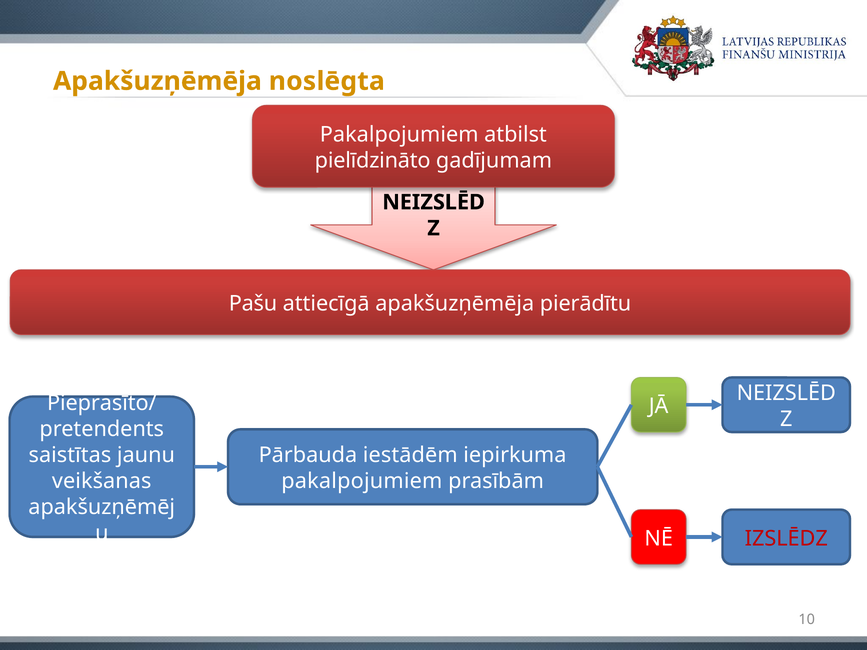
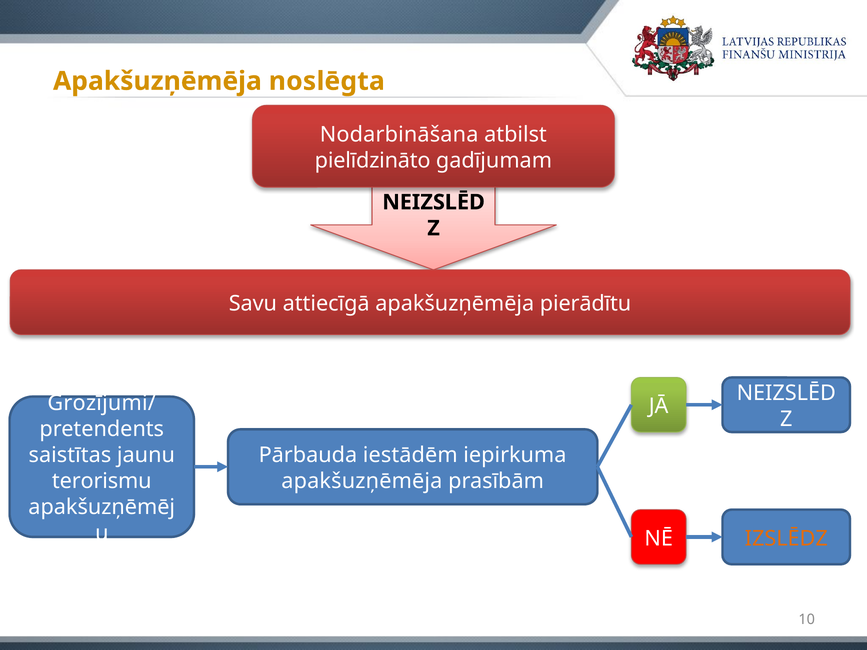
Pakalpojumiem at (399, 135): Pakalpojumiem -> Nodarbināšana
Pašu: Pašu -> Savu
Pieprasīto/: Pieprasīto/ -> Grozījumi/
veikšanas: veikšanas -> terorismu
pakalpojumiem at (362, 481): pakalpojumiem -> apakšuzņēmēja
IZSLĒDZ colour: red -> orange
